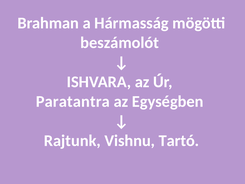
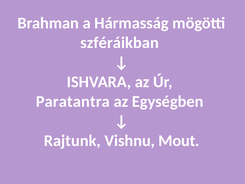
beszámolót: beszámolót -> szféráikban
Tartó: Tartó -> Mout
